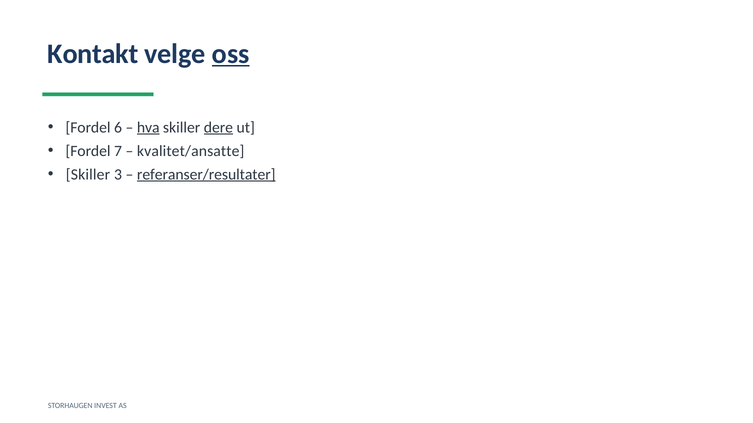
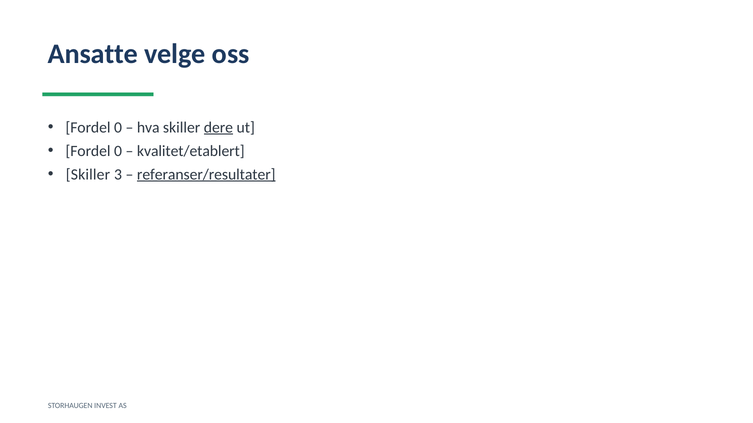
Kontakt: Kontakt -> Ansatte
oss underline: present -> none
6 at (118, 128): 6 -> 0
hva underline: present -> none
7 at (118, 151): 7 -> 0
kvalitet/ansatte: kvalitet/ansatte -> kvalitet/etablert
